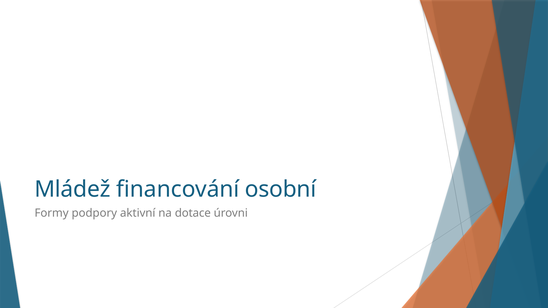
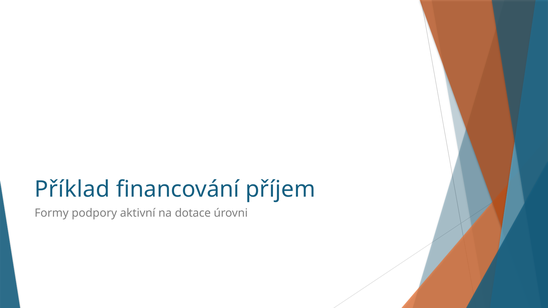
Mládež: Mládež -> Příklad
osobní: osobní -> příjem
